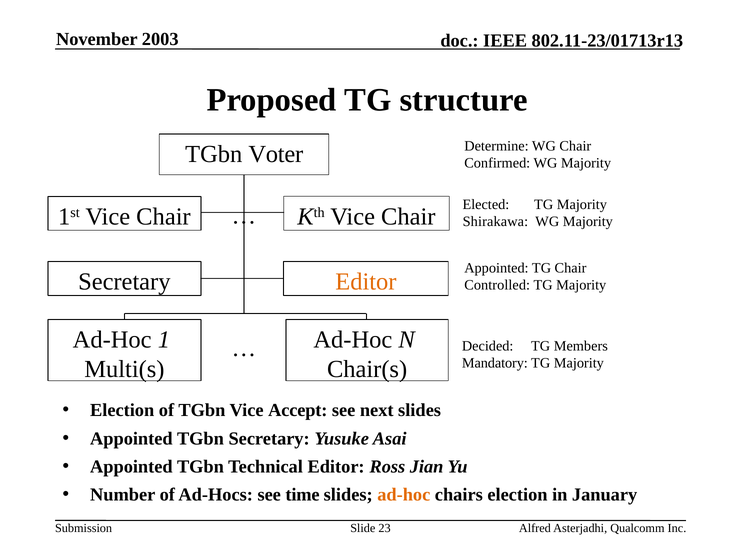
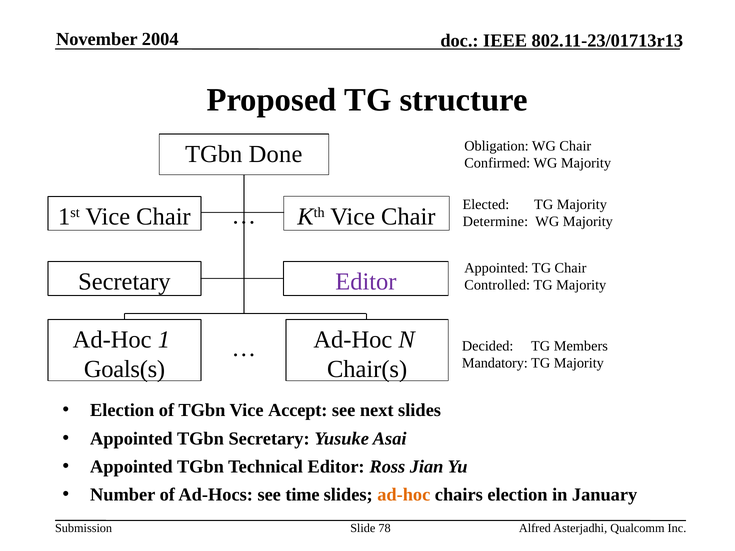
2003: 2003 -> 2004
Determine: Determine -> Obligation
Voter: Voter -> Done
Shirakawa: Shirakawa -> Determine
Editor at (366, 282) colour: orange -> purple
Multi(s: Multi(s -> Goals(s
23: 23 -> 78
